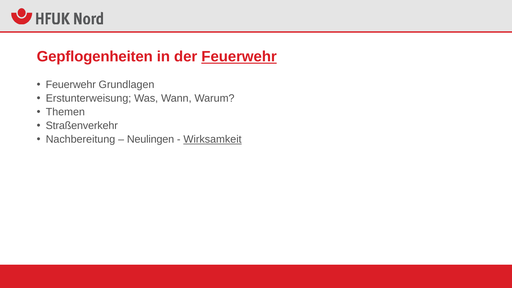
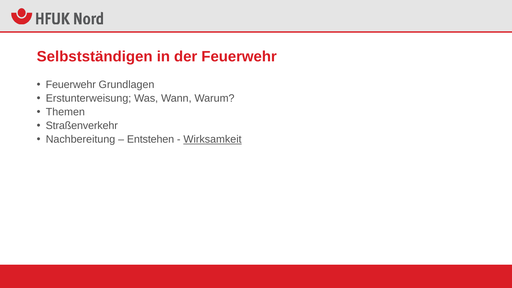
Gepflogenheiten: Gepflogenheiten -> Selbstständigen
Feuerwehr at (239, 57) underline: present -> none
Neulingen: Neulingen -> Entstehen
